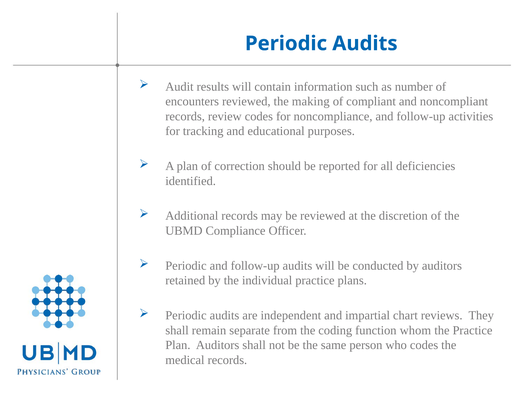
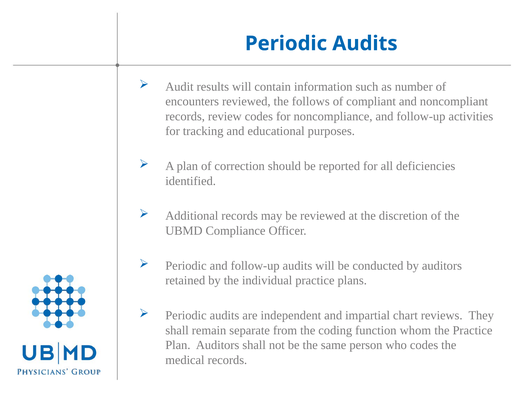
making: making -> follows
